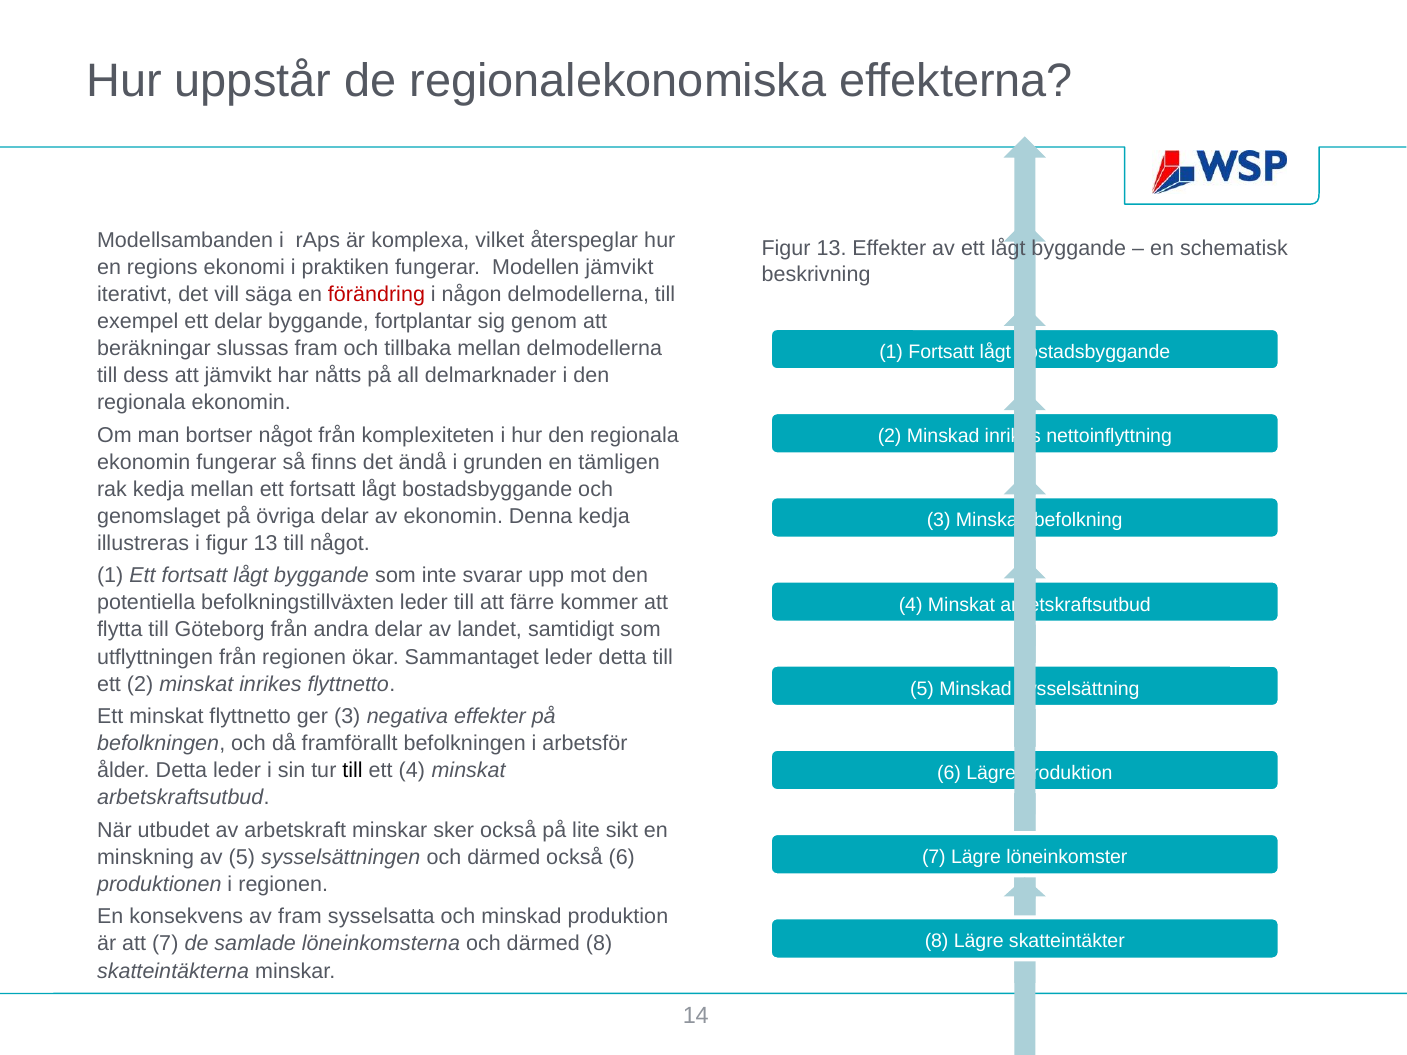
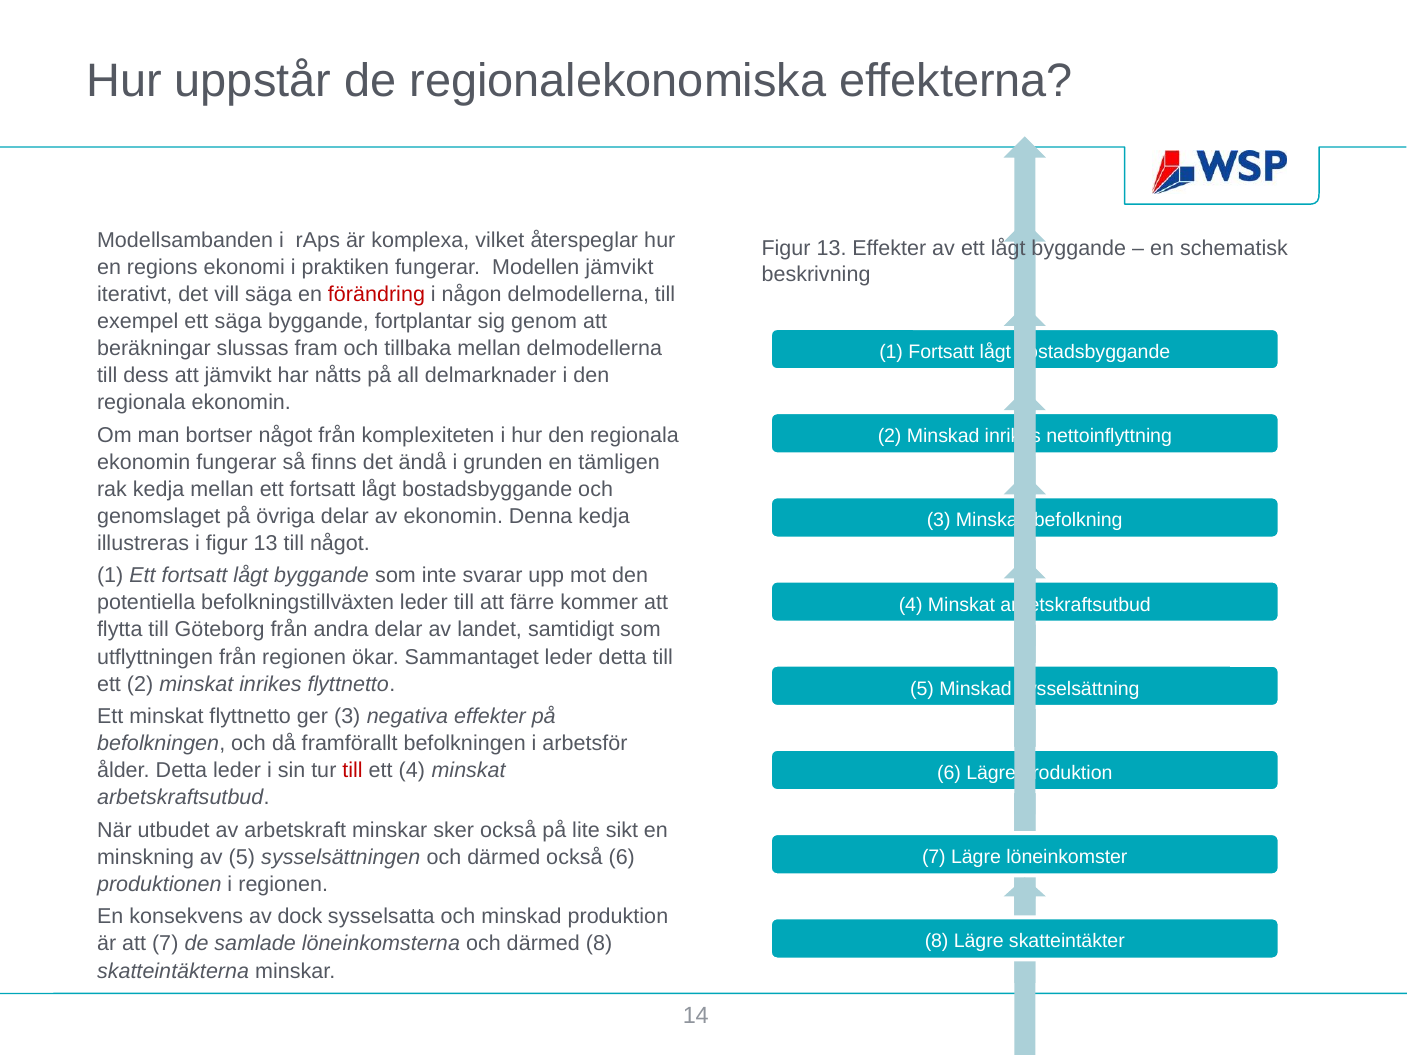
ett delar: delar -> säga
till at (353, 771) colour: black -> red
av fram: fram -> dock
